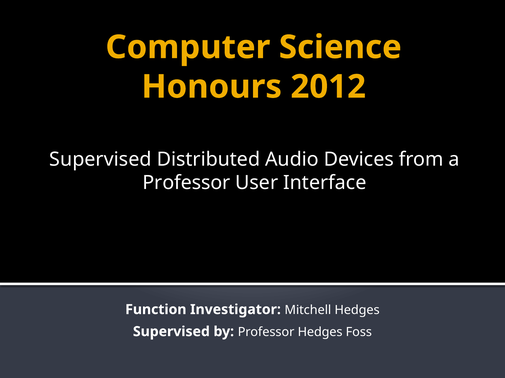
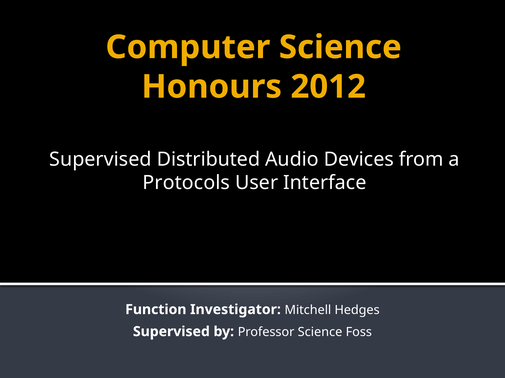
Professor at (186, 183): Professor -> Protocols
Professor Hedges: Hedges -> Science
